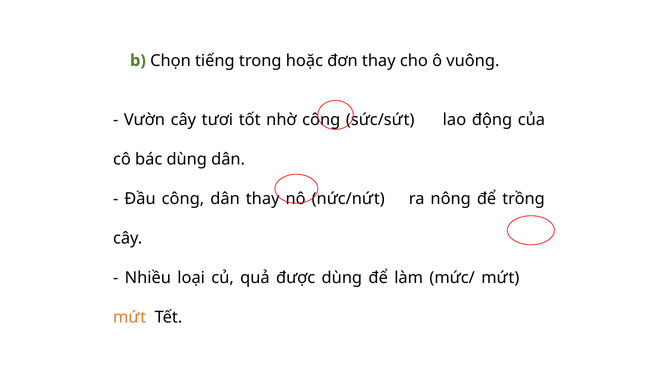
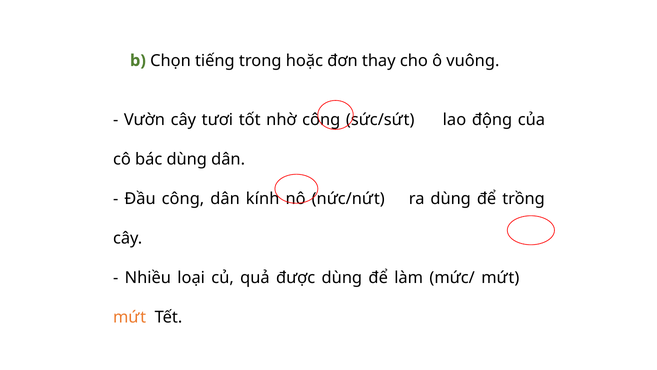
dân thay: thay -> kính
ra nông: nông -> dùng
